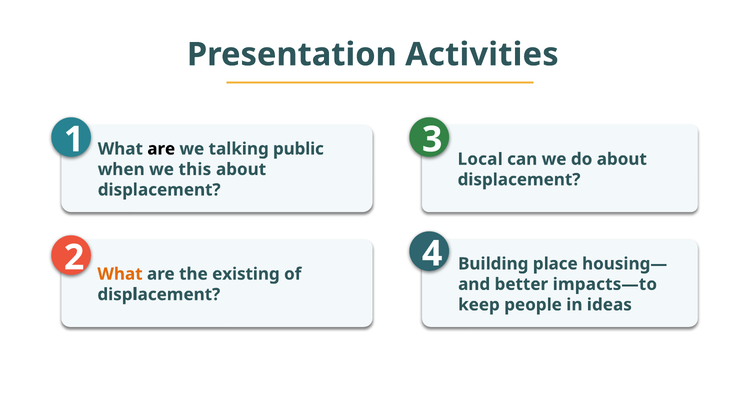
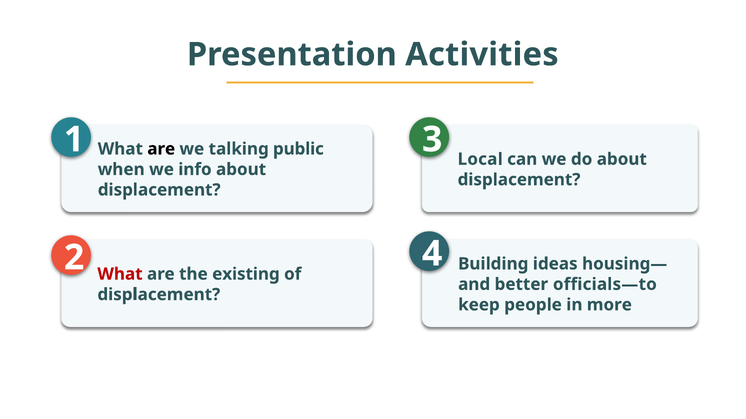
this: this -> info
place: place -> ideas
What at (120, 274) colour: orange -> red
impacts—to: impacts—to -> officials—to
ideas: ideas -> more
